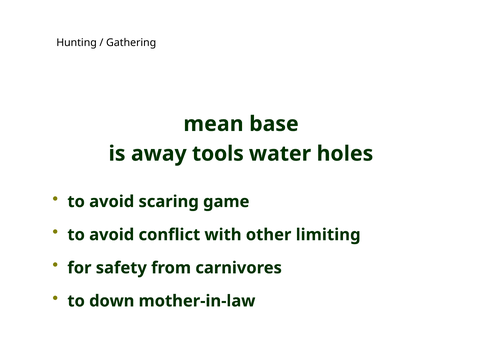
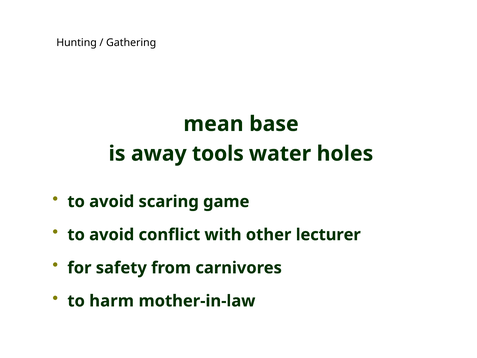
limiting: limiting -> lecturer
down: down -> harm
